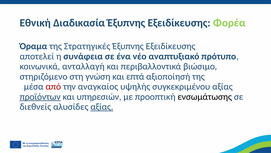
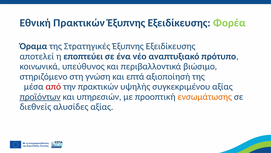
Εθνική Διαδικασία: Διαδικασία -> Πρακτικών
συνάφεια: συνάφεια -> εποπτεύει
ανταλλαγή: ανταλλαγή -> υπεύθυνος
την αναγκαίος: αναγκαίος -> πρακτικών
ενσωμάτωσης colour: black -> orange
αξίας at (102, 107) underline: present -> none
